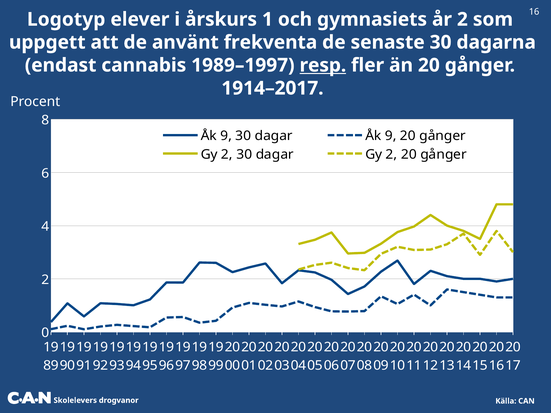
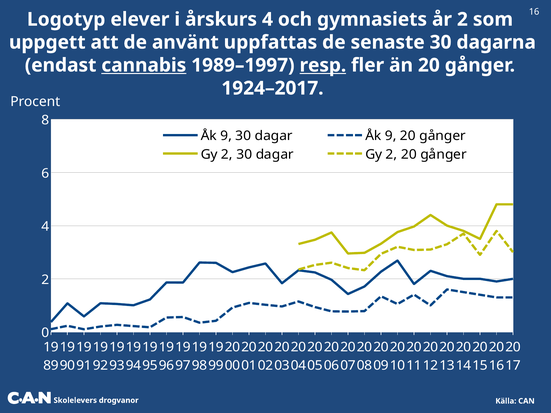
årskurs 1: 1 -> 4
frekventa: frekventa -> uppfattas
cannabis underline: none -> present
1914–2017: 1914–2017 -> 1924–2017
